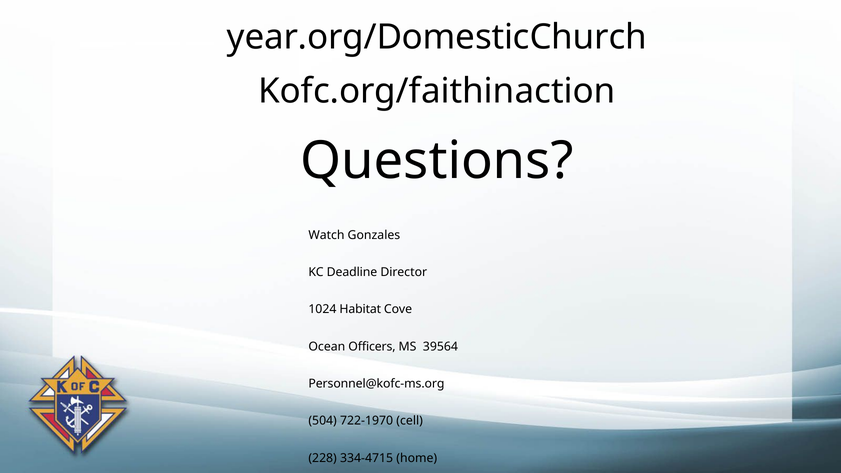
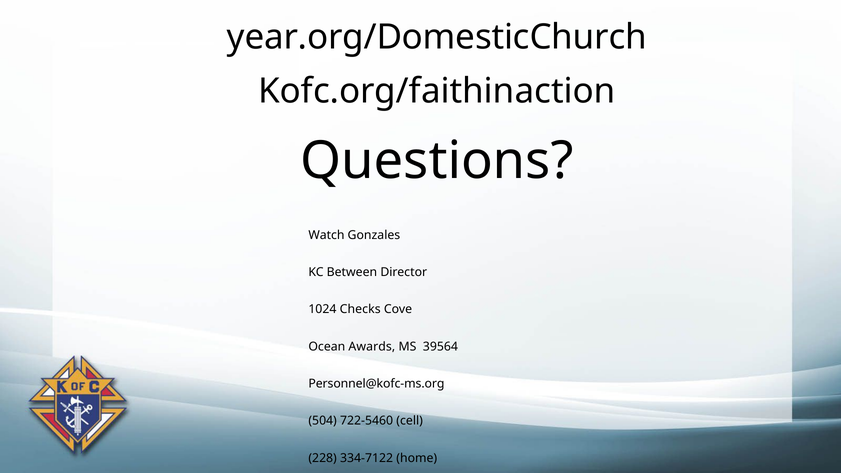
Deadline: Deadline -> Between
Habitat: Habitat -> Checks
Officers: Officers -> Awards
722-1970: 722-1970 -> 722-5460
334-4715: 334-4715 -> 334-7122
